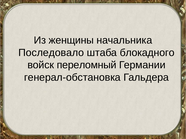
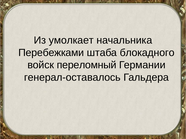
женщины: женщины -> умолкает
Последовало: Последовало -> Перебежками
генерал-обстановка: генерал-обстановка -> генерал-оставалось
